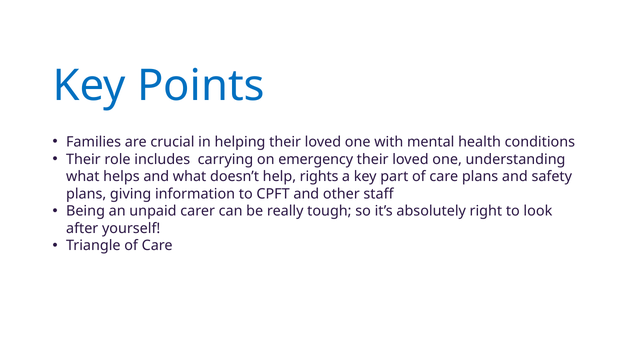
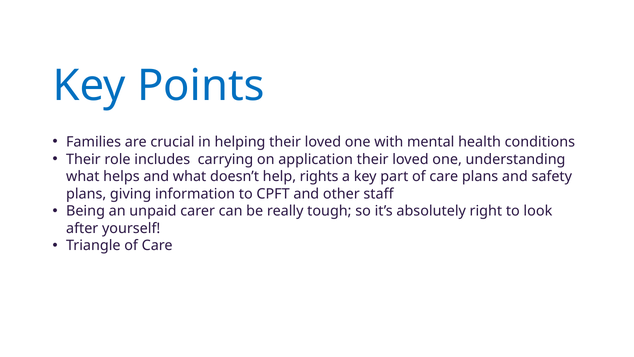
emergency: emergency -> application
